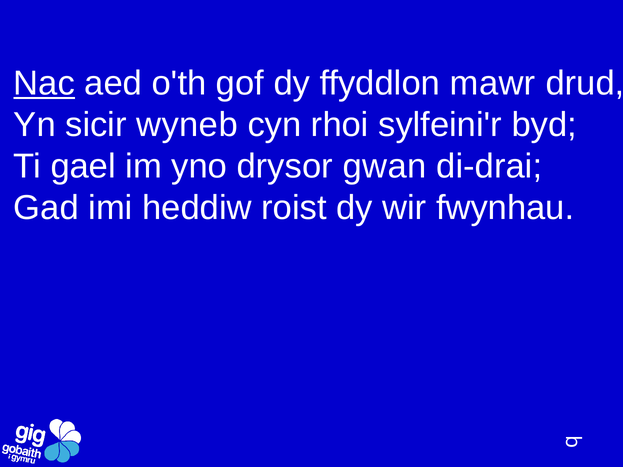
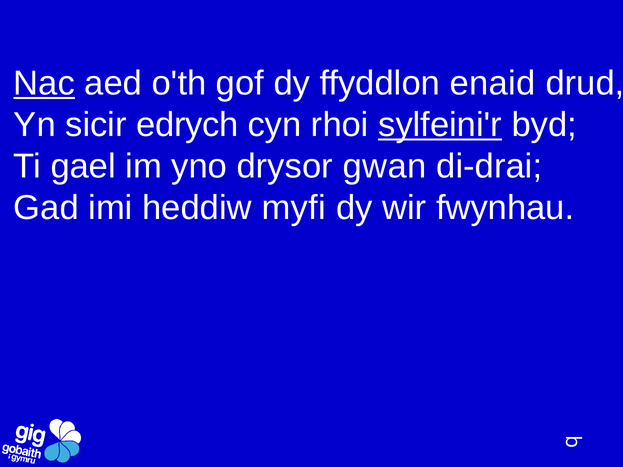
mawr: mawr -> enaid
wyneb: wyneb -> edrych
sylfeini'r underline: none -> present
roist: roist -> myfi
